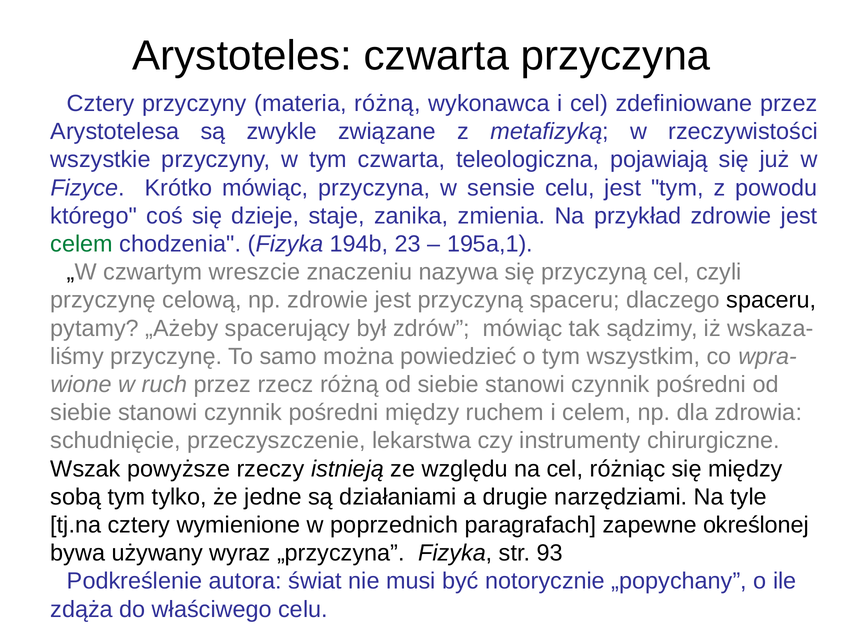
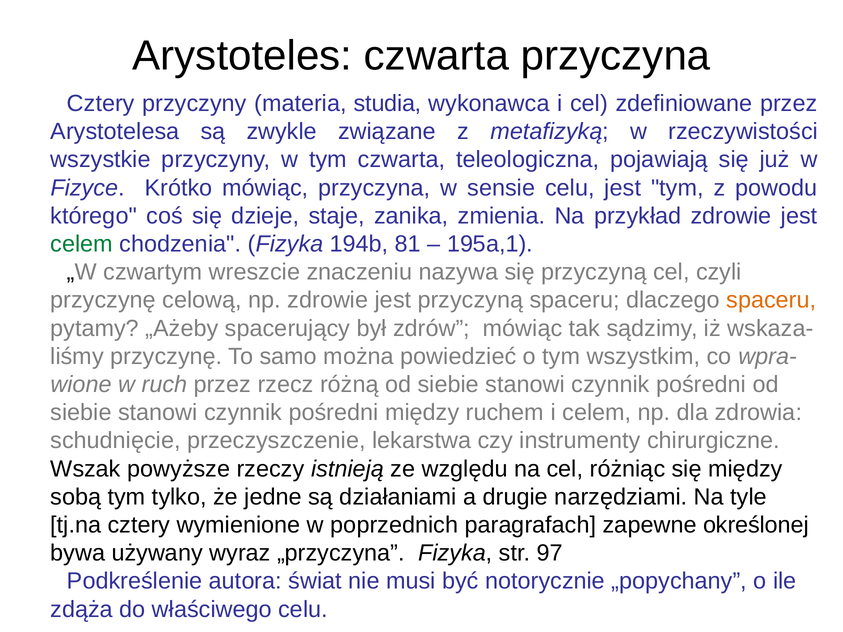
materia różną: różną -> studia
23: 23 -> 81
spaceru at (771, 300) colour: black -> orange
93: 93 -> 97
